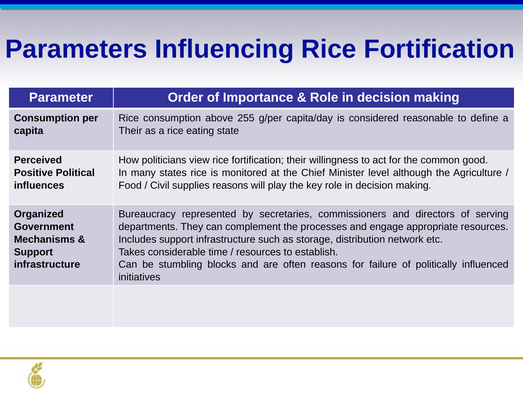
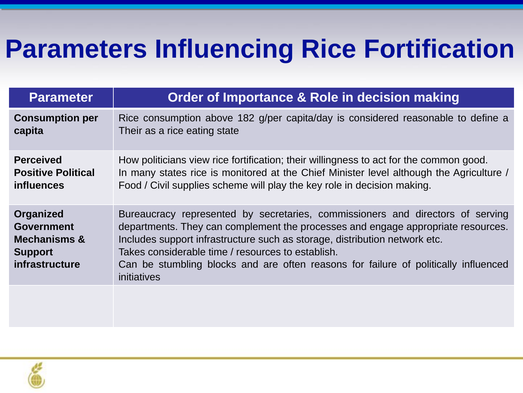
255: 255 -> 182
supplies reasons: reasons -> scheme
